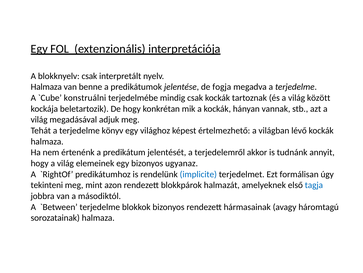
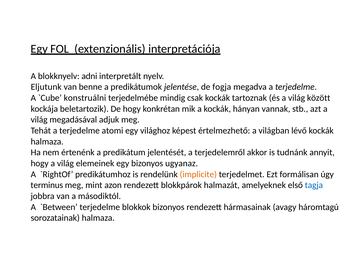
blokknyelv csak: csak -> adni
Halmaza at (46, 87): Halmaza -> Eljutunk
könyv: könyv -> atomi
implicite colour: blue -> orange
tekinteni: tekinteni -> terminus
